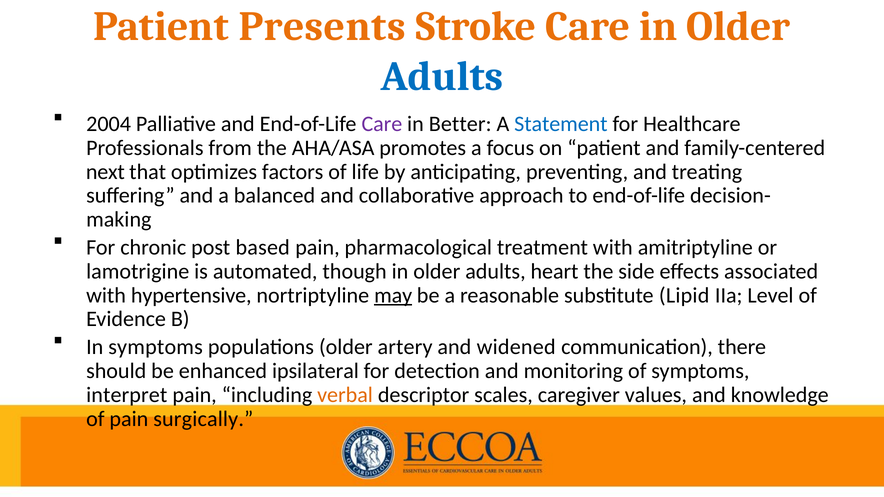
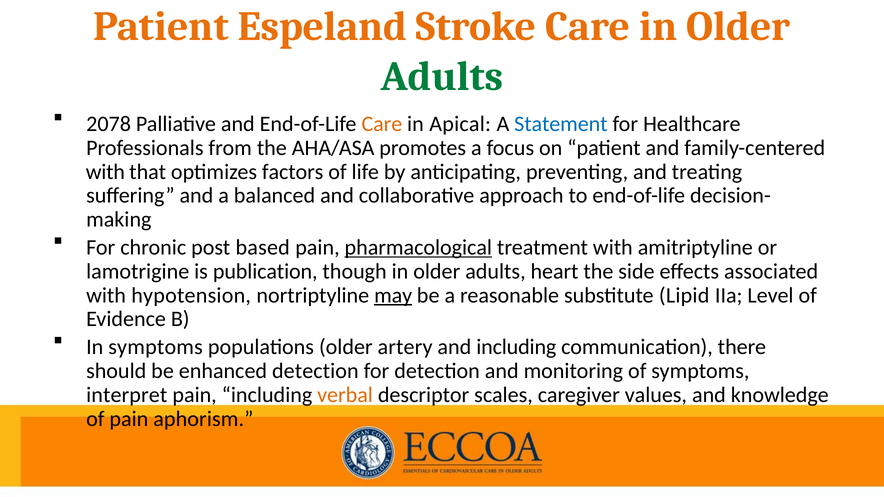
Presents: Presents -> Espeland
Adults at (442, 77) colour: blue -> green
2004: 2004 -> 2078
Care at (382, 124) colour: purple -> orange
Better: Better -> Apical
next at (105, 172): next -> with
pharmacological underline: none -> present
automated: automated -> publication
hypertensive: hypertensive -> hypotension
and widened: widened -> including
enhanced ipsilateral: ipsilateral -> detection
surgically: surgically -> aphorism
